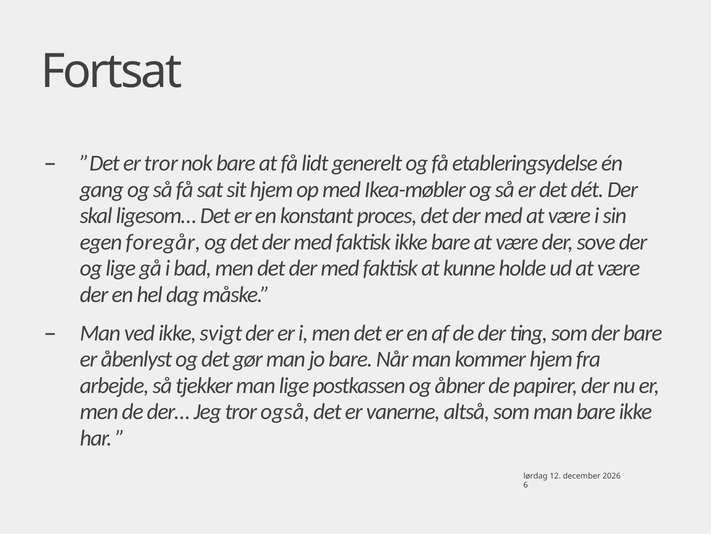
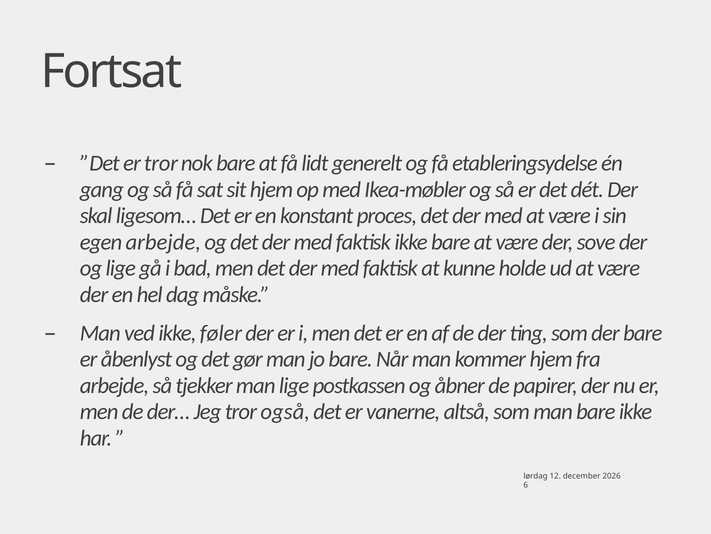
egen foregår: foregår -> arbejde
svigt: svigt -> føler
